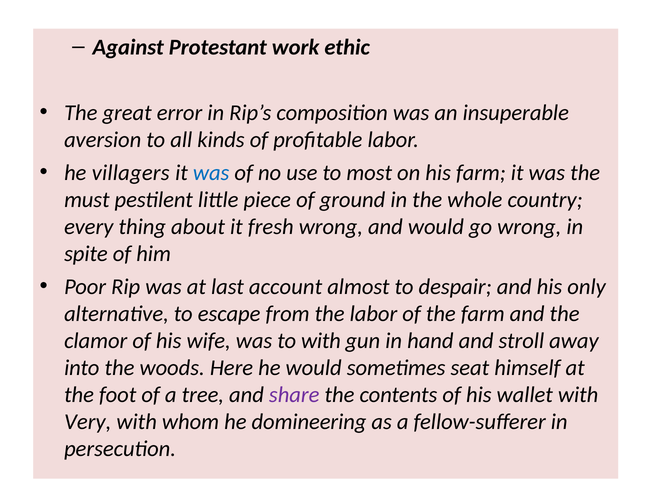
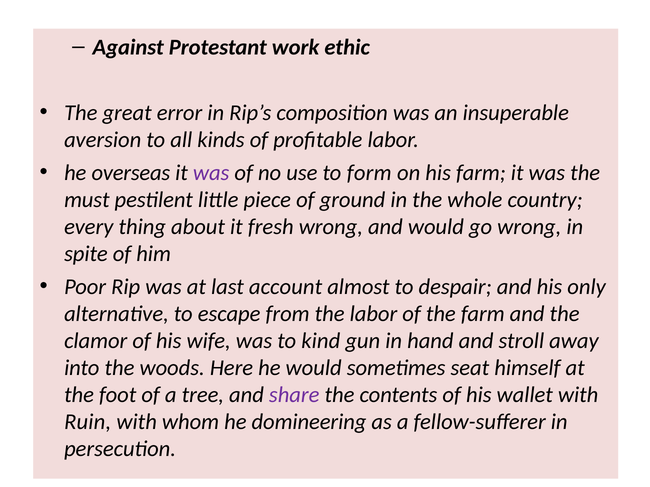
villagers: villagers -> overseas
was at (211, 173) colour: blue -> purple
most: most -> form
to with: with -> kind
Very: Very -> Ruin
